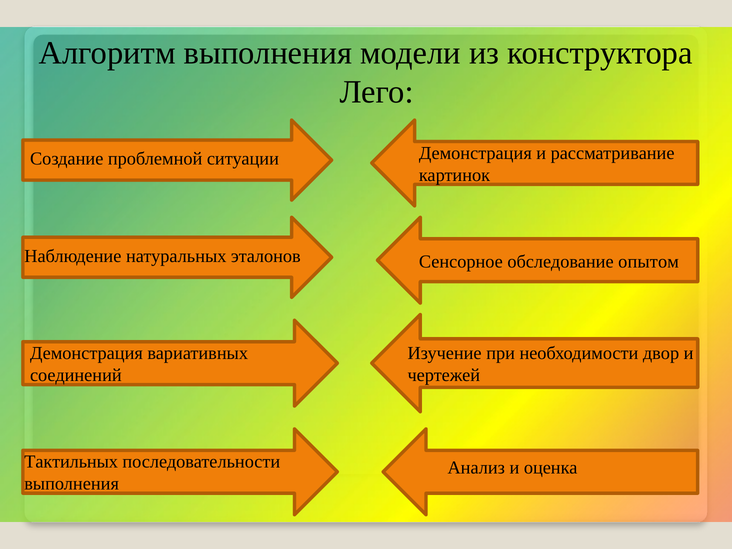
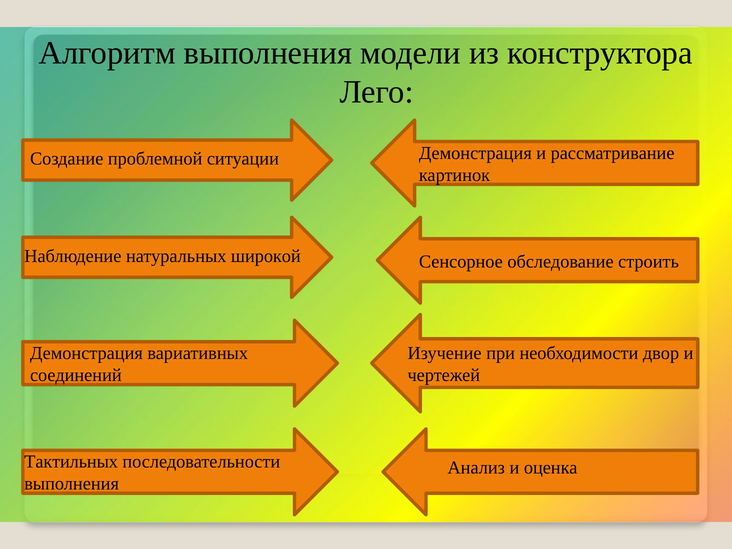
эталонов: эталонов -> широкой
опытом: опытом -> строить
